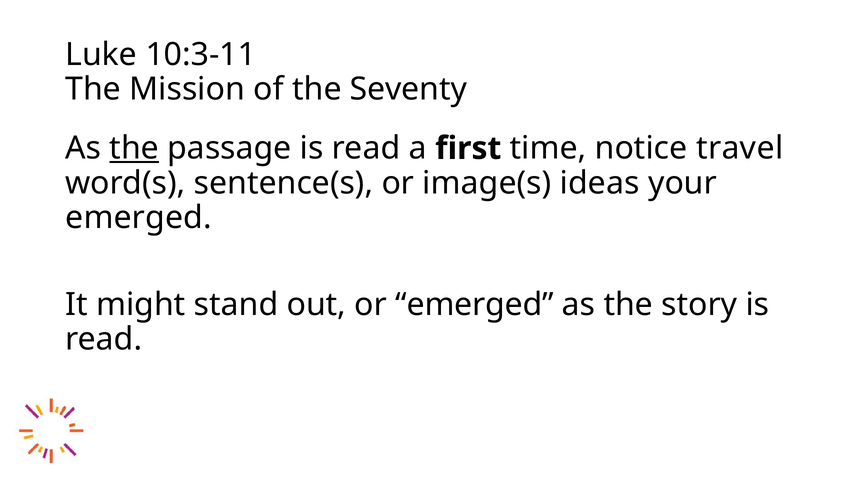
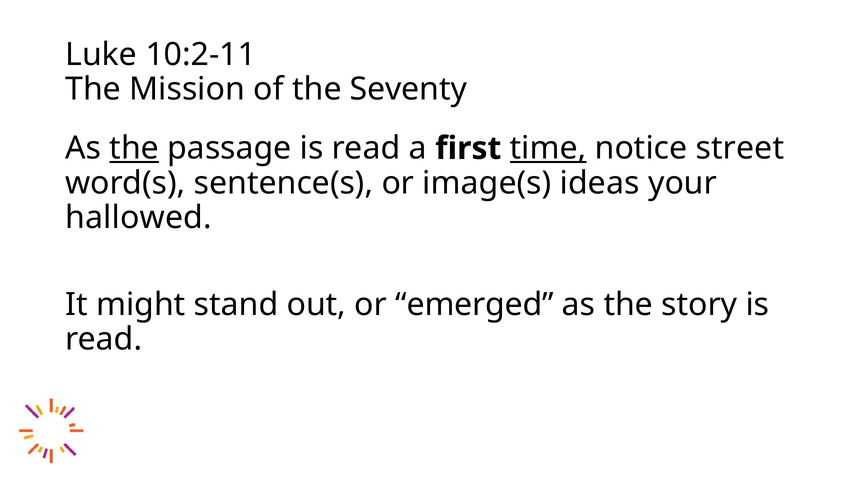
10:3-11: 10:3-11 -> 10:2-11
time underline: none -> present
travel: travel -> street
emerged at (139, 218): emerged -> hallowed
